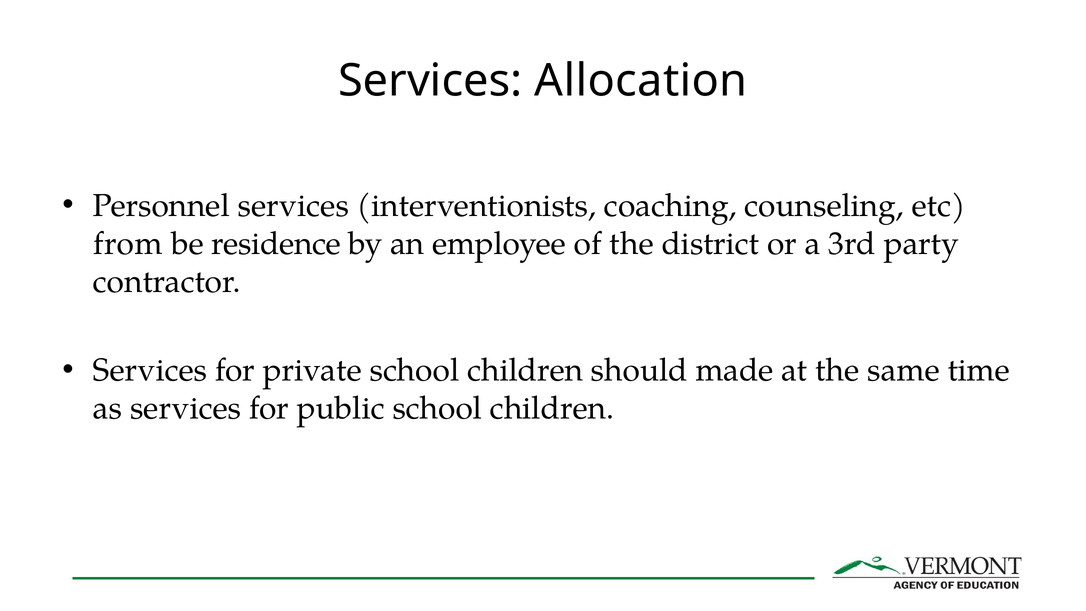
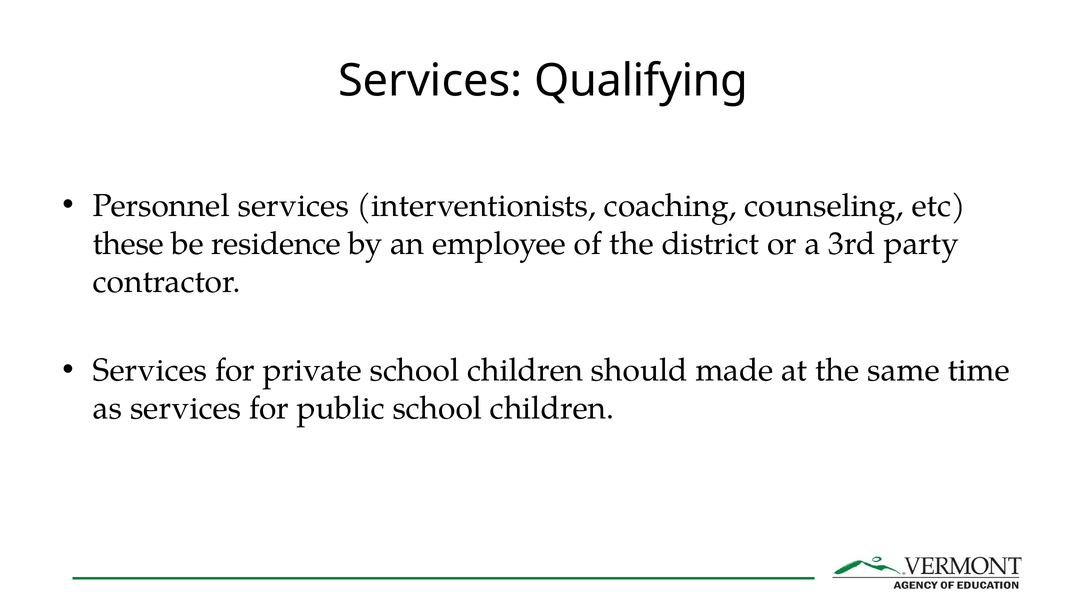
Allocation: Allocation -> Qualifying
from: from -> these
